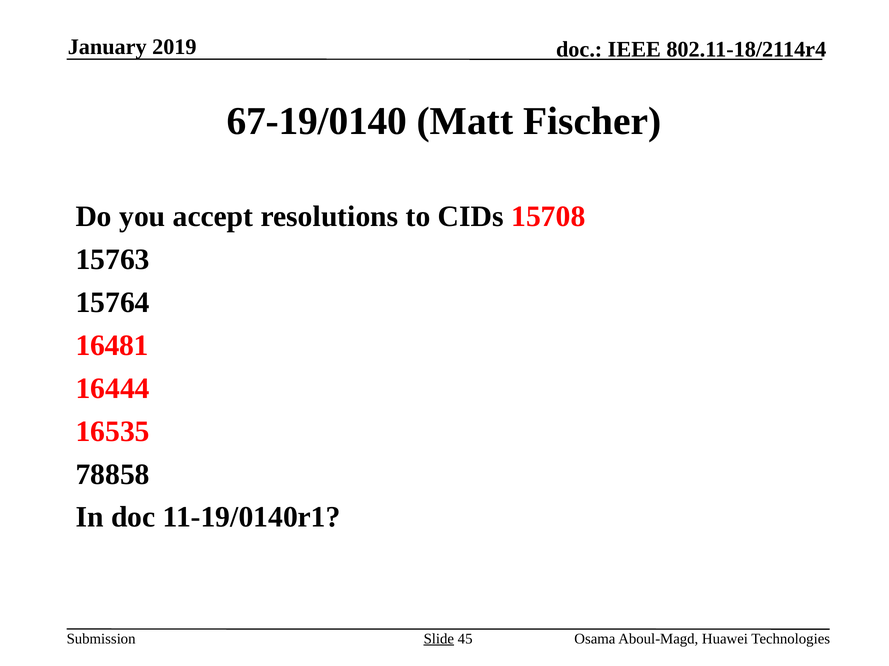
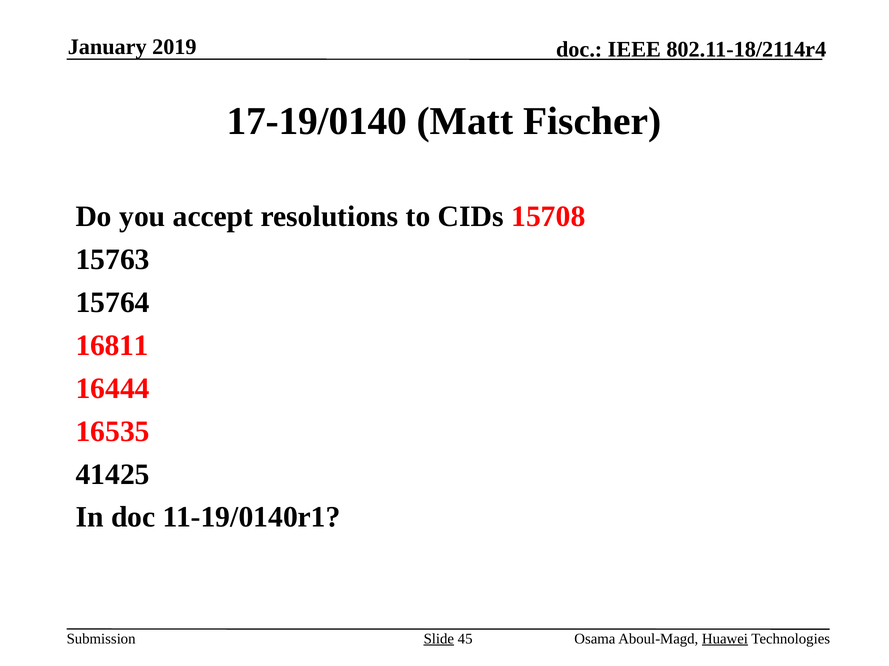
67-19/0140: 67-19/0140 -> 17-19/0140
16481: 16481 -> 16811
78858: 78858 -> 41425
Huawei underline: none -> present
